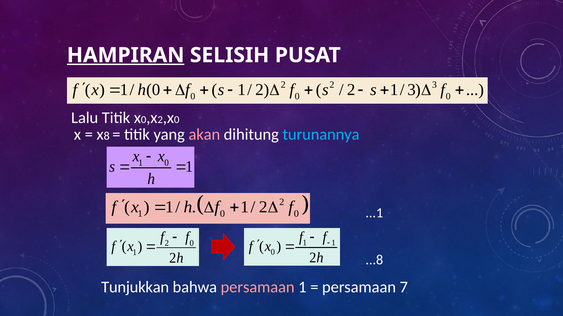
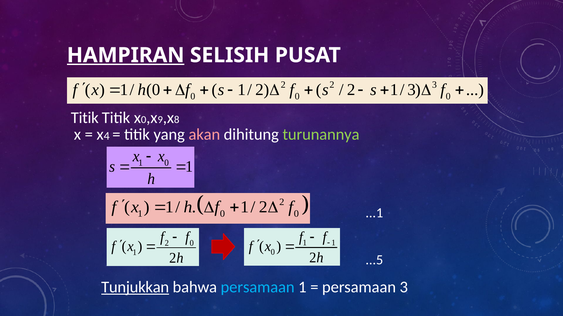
Lalu at (85, 118): Lalu -> Titik
2 at (160, 120): 2 -> 9
0 at (177, 120): 0 -> 8
8: 8 -> 4
turunannya colour: light blue -> light green
...8: ...8 -> ...5
Tunjukkan underline: none -> present
persamaan at (258, 288) colour: pink -> light blue
persamaan 7: 7 -> 3
